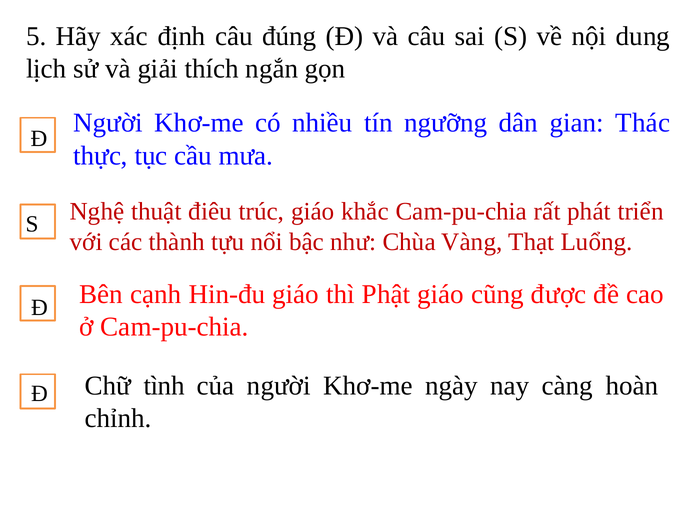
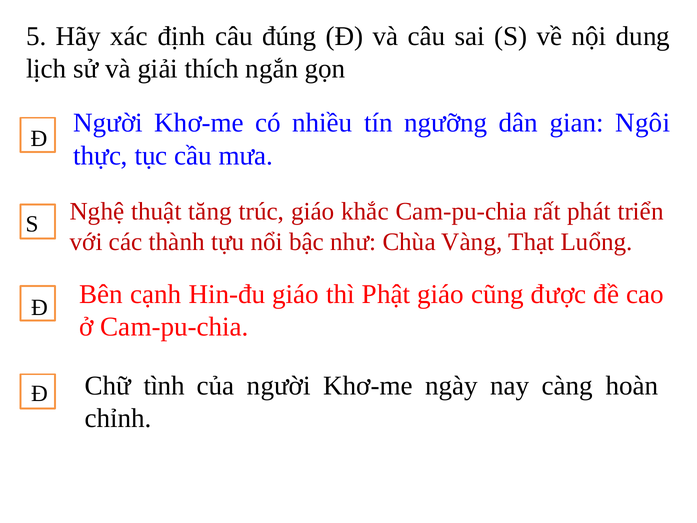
Thác: Thác -> Ngôi
điêu: điêu -> tăng
